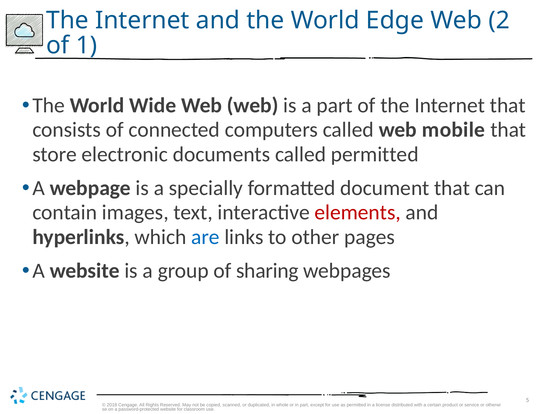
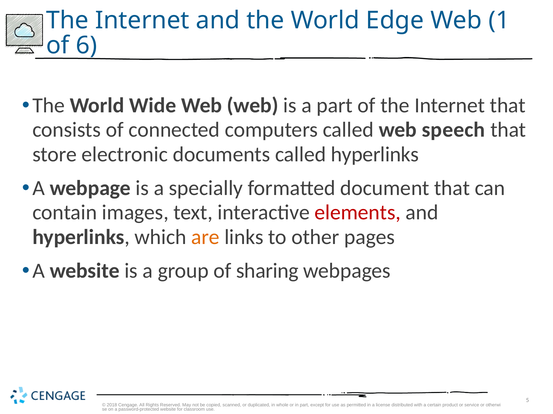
2: 2 -> 1
1: 1 -> 6
mobile: mobile -> speech
called permitted: permitted -> hyperlinks
are colour: blue -> orange
